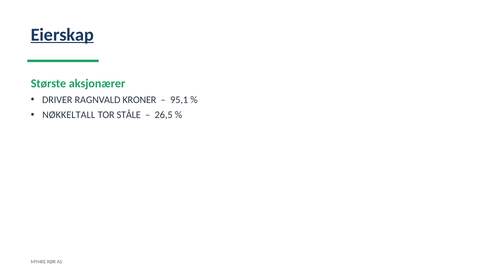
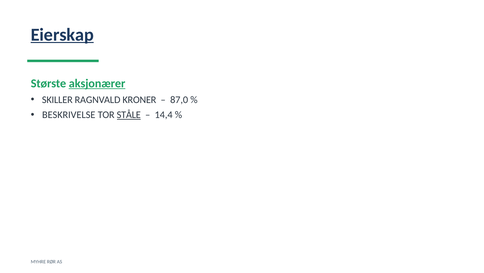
aksjonærer underline: none -> present
DRIVER: DRIVER -> SKILLER
95,1: 95,1 -> 87,0
NØKKELTALL: NØKKELTALL -> BESKRIVELSE
STÅLE underline: none -> present
26,5: 26,5 -> 14,4
